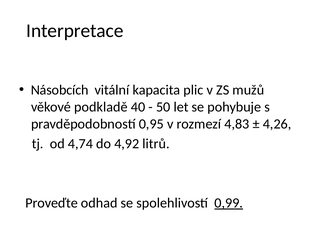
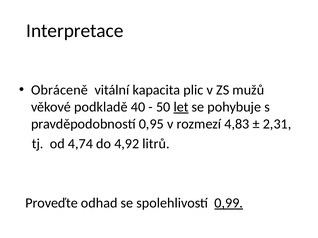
Násobcích: Násobcích -> Obráceně
let underline: none -> present
4,26: 4,26 -> 2,31
